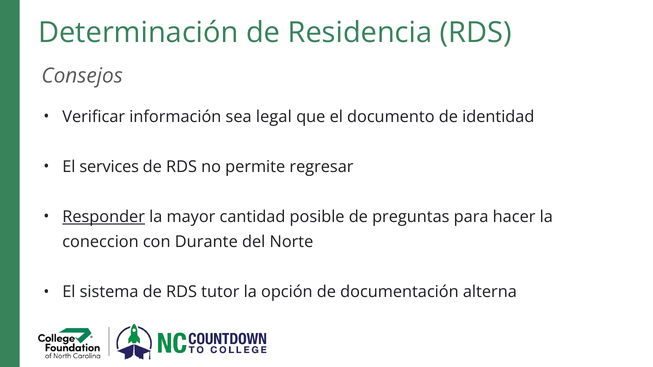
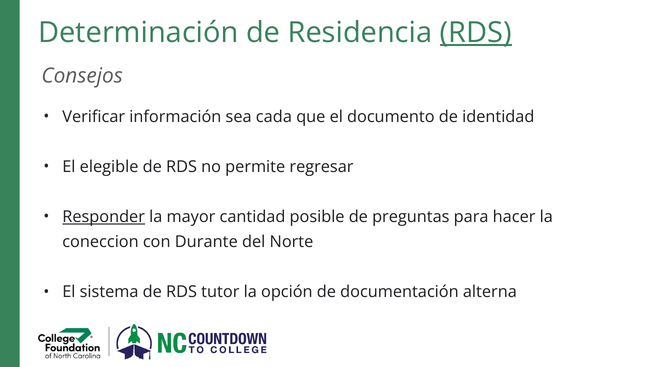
RDS at (476, 32) underline: none -> present
legal: legal -> cada
services: services -> elegible
